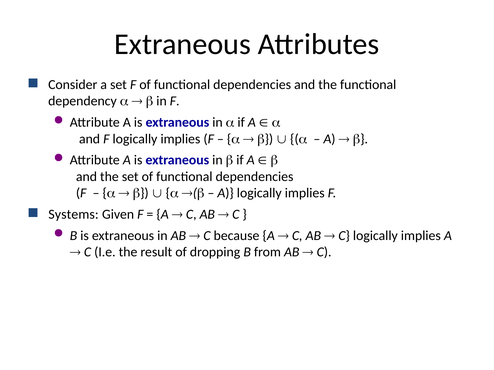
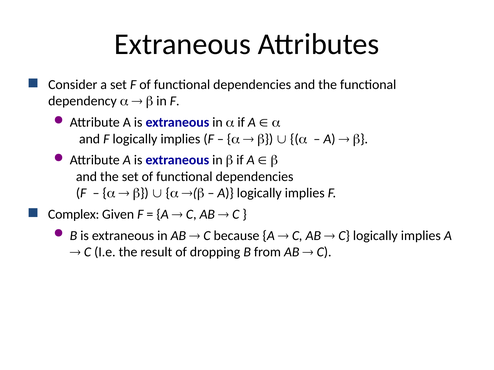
Systems: Systems -> Complex
